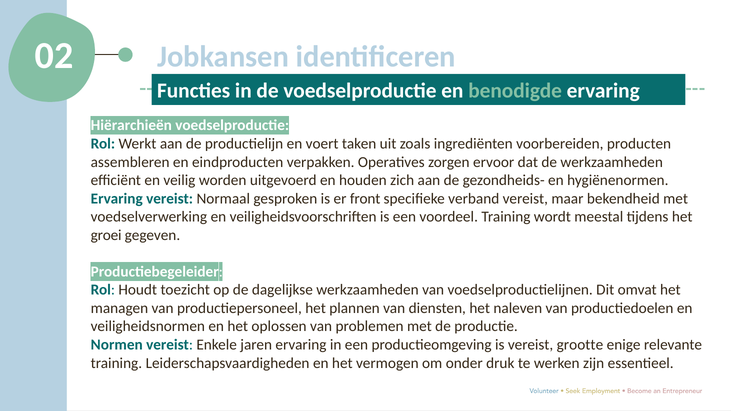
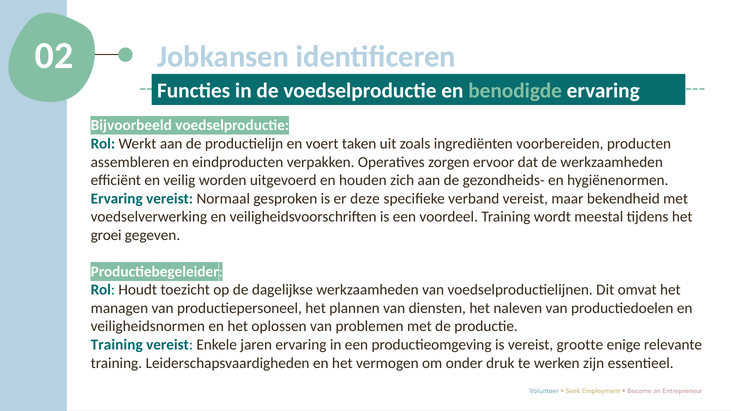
Hiërarchieën: Hiërarchieën -> Bijvoorbeeld
front: front -> deze
Normen at (117, 345): Normen -> Training
